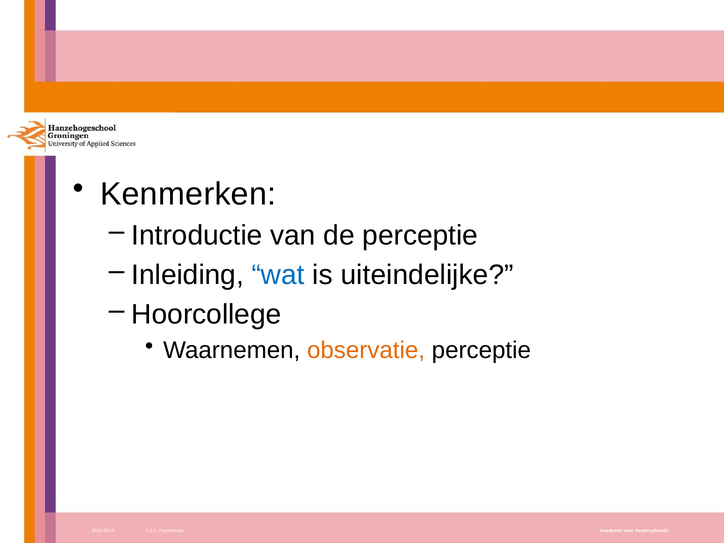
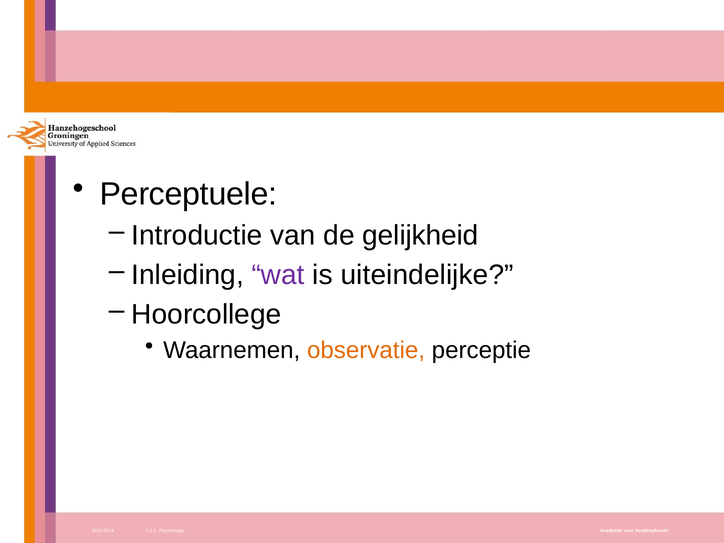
Kenmerken: Kenmerken -> Perceptuele
de perceptie: perceptie -> gelijkheid
wat colour: blue -> purple
